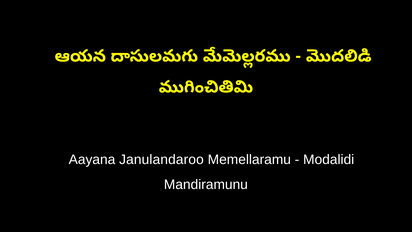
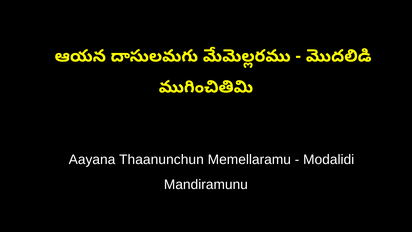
Janulandaroo: Janulandaroo -> Thaanunchun
